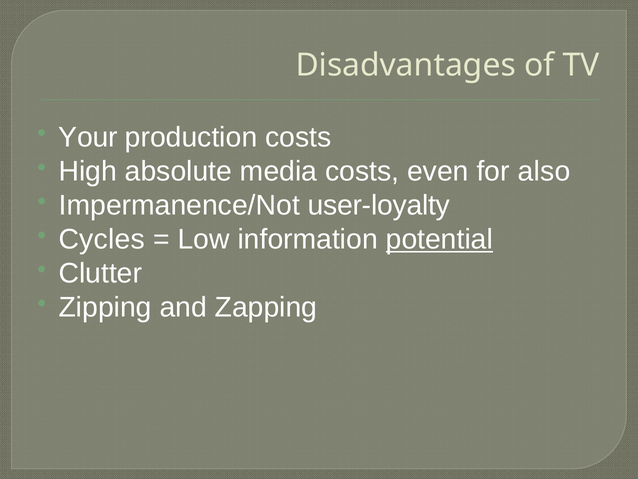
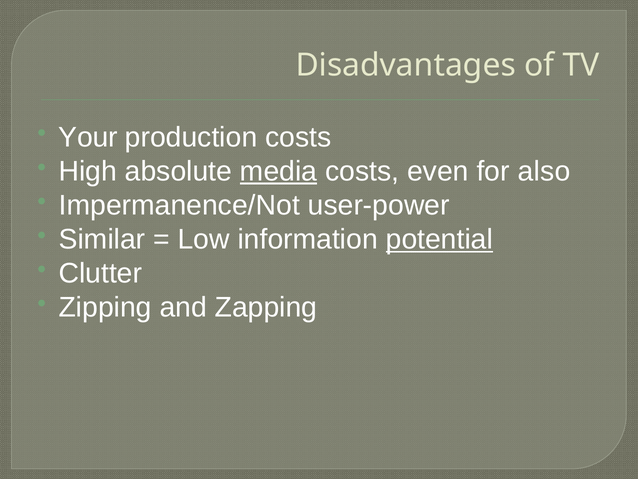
media underline: none -> present
user-loyalty: user-loyalty -> user-power
Cycles: Cycles -> Similar
